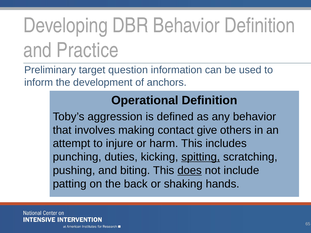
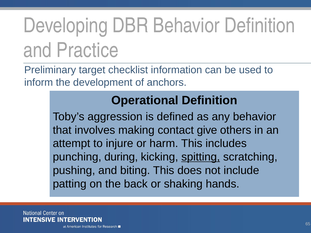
question: question -> checklist
duties: duties -> during
does underline: present -> none
